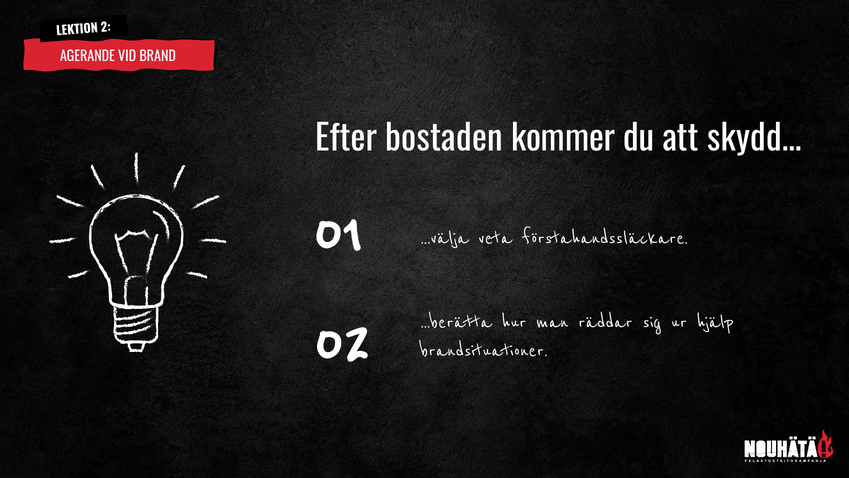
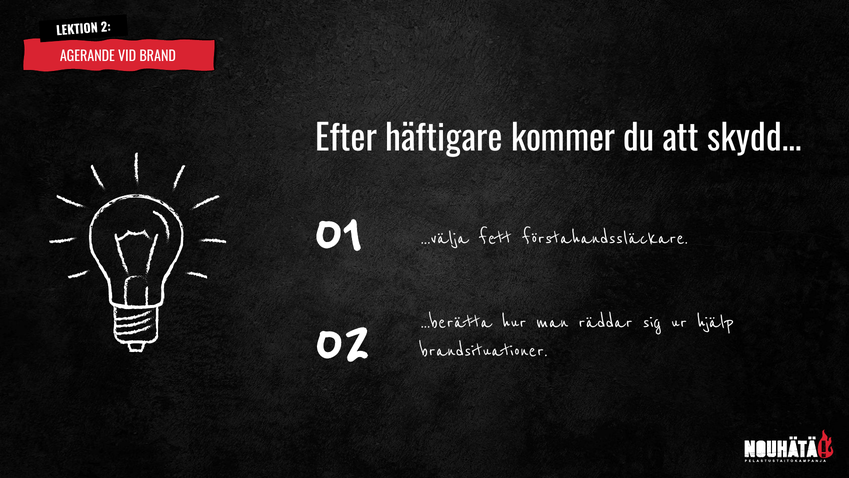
bostaden: bostaden -> häftigare
veta: veta -> fett
